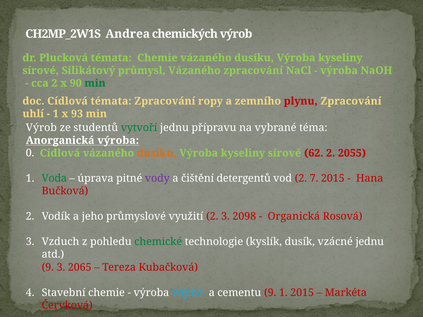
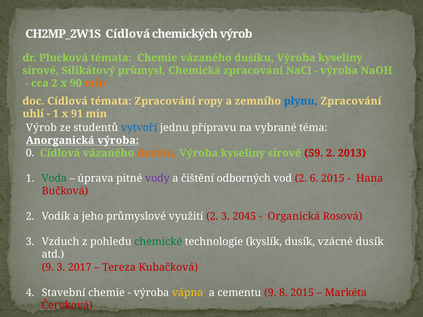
CH2MP_2W1S Andrea: Andrea -> Cídlová
průmysl Vázaného: Vázaného -> Chemická
min at (95, 83) colour: green -> orange
plynu colour: red -> blue
93: 93 -> 91
vytvoří colour: green -> blue
62: 62 -> 59
2055: 2055 -> 2013
detergentů: detergentů -> odborných
7: 7 -> 6
2098: 2098 -> 2045
vzácné jednu: jednu -> dusík
2065: 2065 -> 2017
vápna colour: light blue -> yellow
9 1: 1 -> 8
